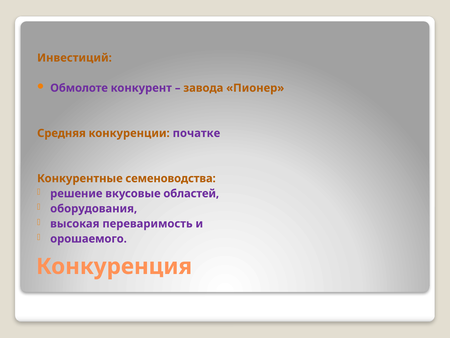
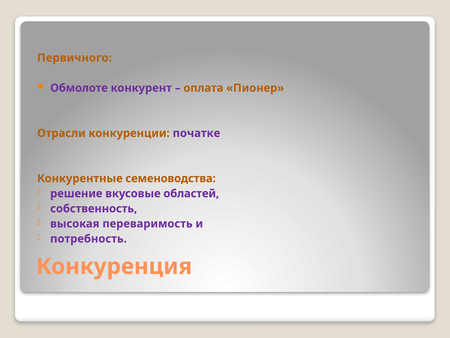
Инвестиций: Инвестиций -> Первичного
завода: завода -> оплата
Средняя: Средняя -> Отрасли
оборудования: оборудования -> собственность
орошаемого: орошаемого -> потребность
